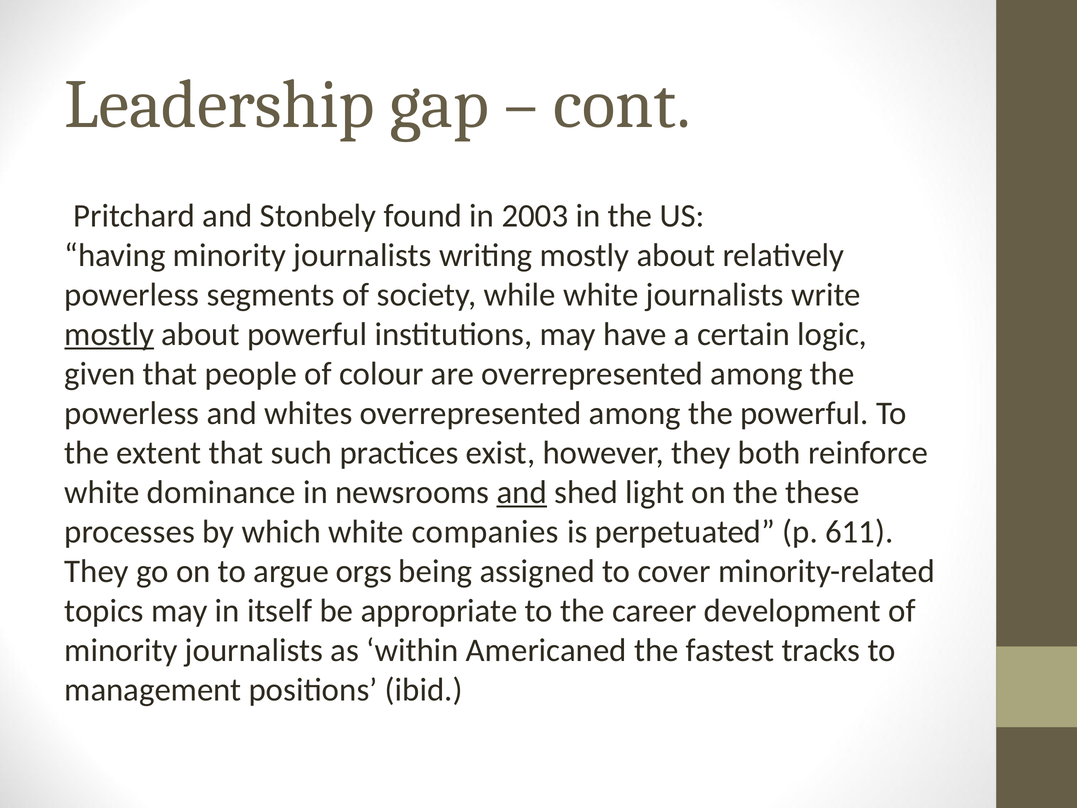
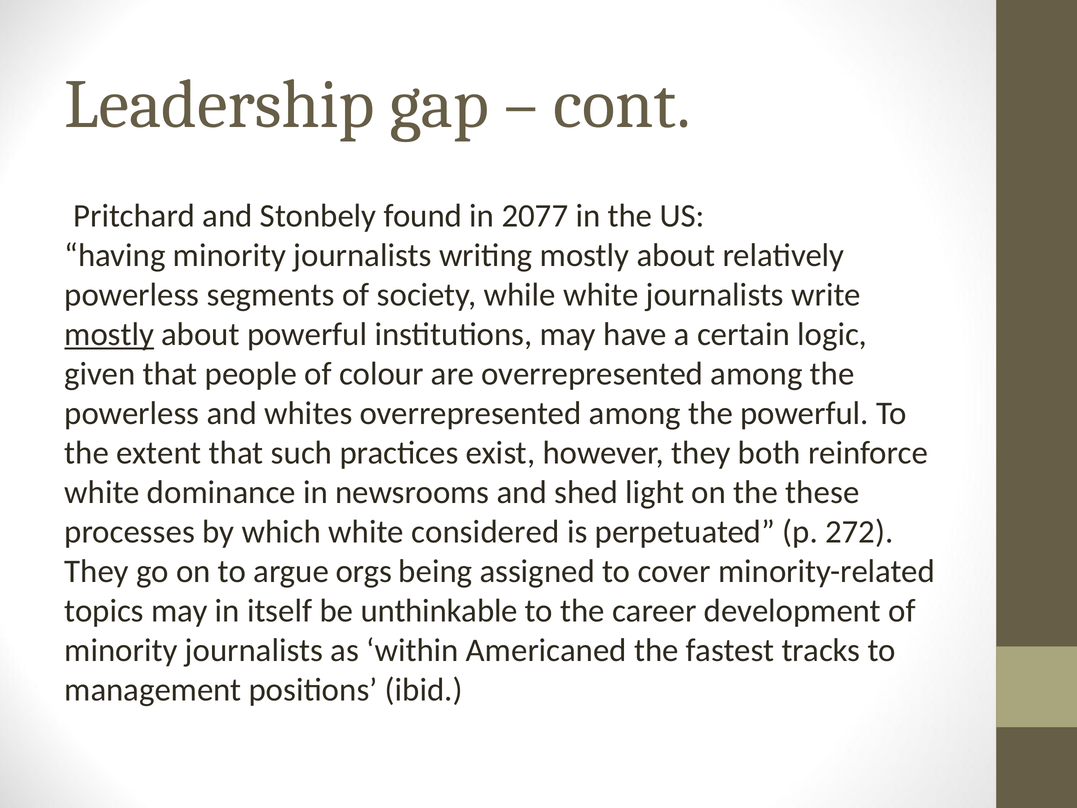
2003: 2003 -> 2077
and at (522, 492) underline: present -> none
companies: companies -> considered
611: 611 -> 272
appropriate: appropriate -> unthinkable
